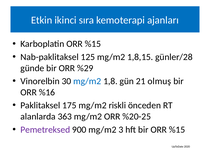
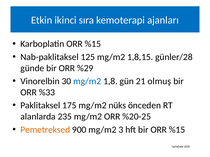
%16: %16 -> %33
riskli: riskli -> nüks
363: 363 -> 235
Pemetreksed colour: purple -> orange
